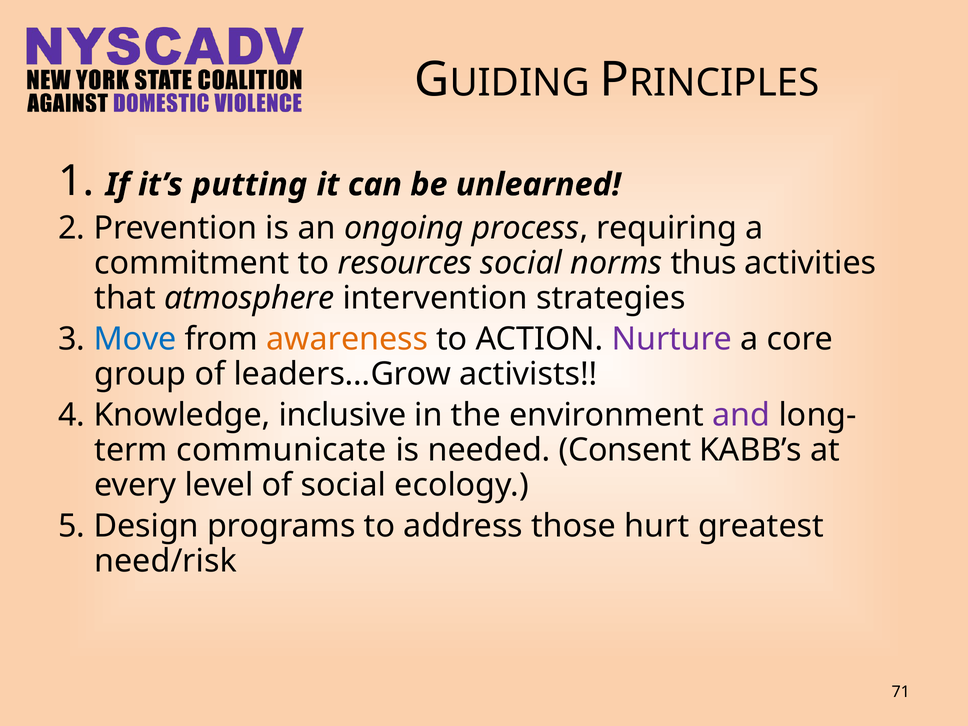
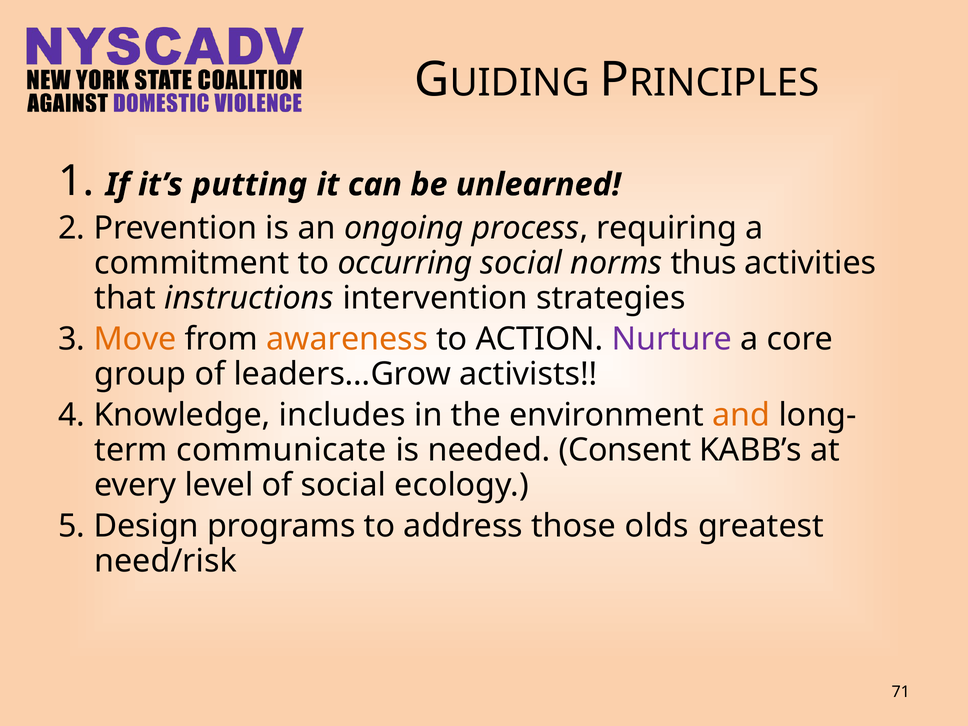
resources: resources -> occurring
atmosphere: atmosphere -> instructions
Move colour: blue -> orange
inclusive: inclusive -> includes
and colour: purple -> orange
hurt: hurt -> olds
